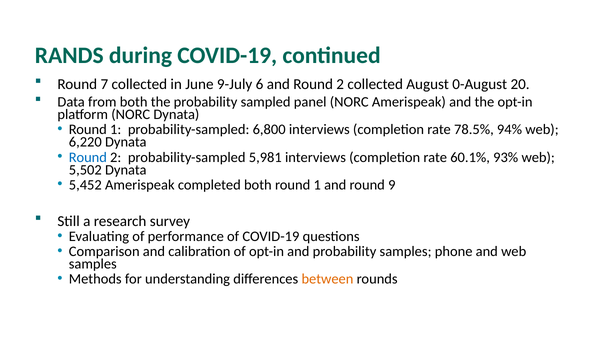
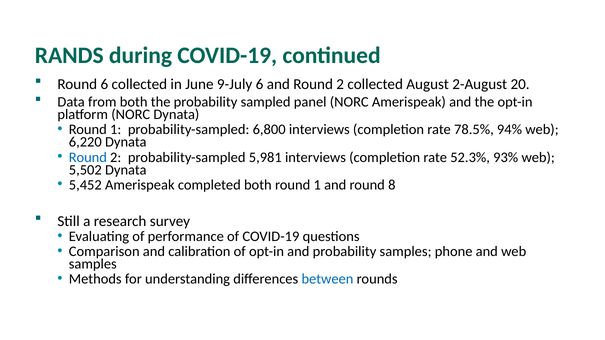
Round 7: 7 -> 6
0-August: 0-August -> 2-August
60.1%: 60.1% -> 52.3%
9: 9 -> 8
between colour: orange -> blue
